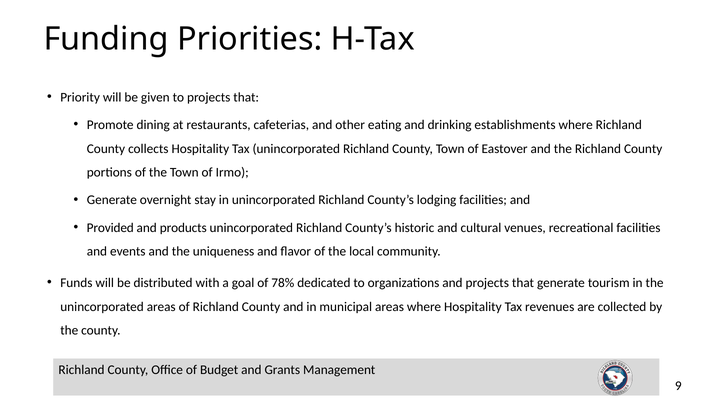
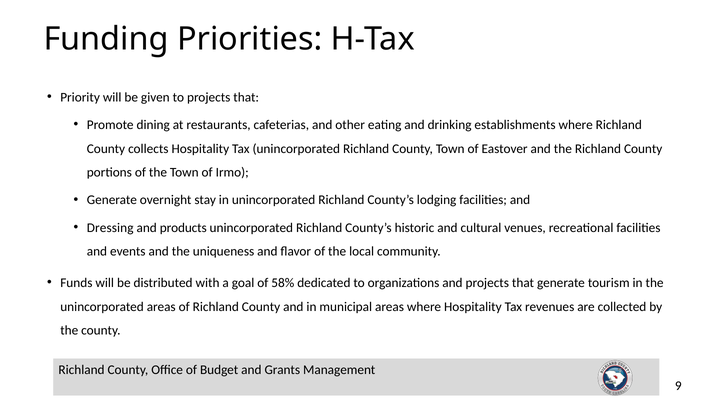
Provided: Provided -> Dressing
78%: 78% -> 58%
